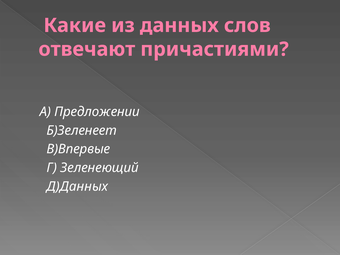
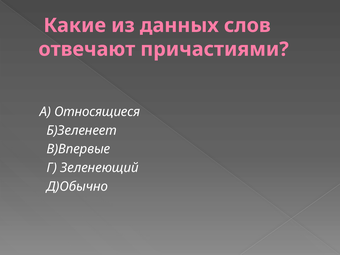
Предложении: Предложении -> Относящиеся
Д)Данных: Д)Данных -> Д)Обычно
